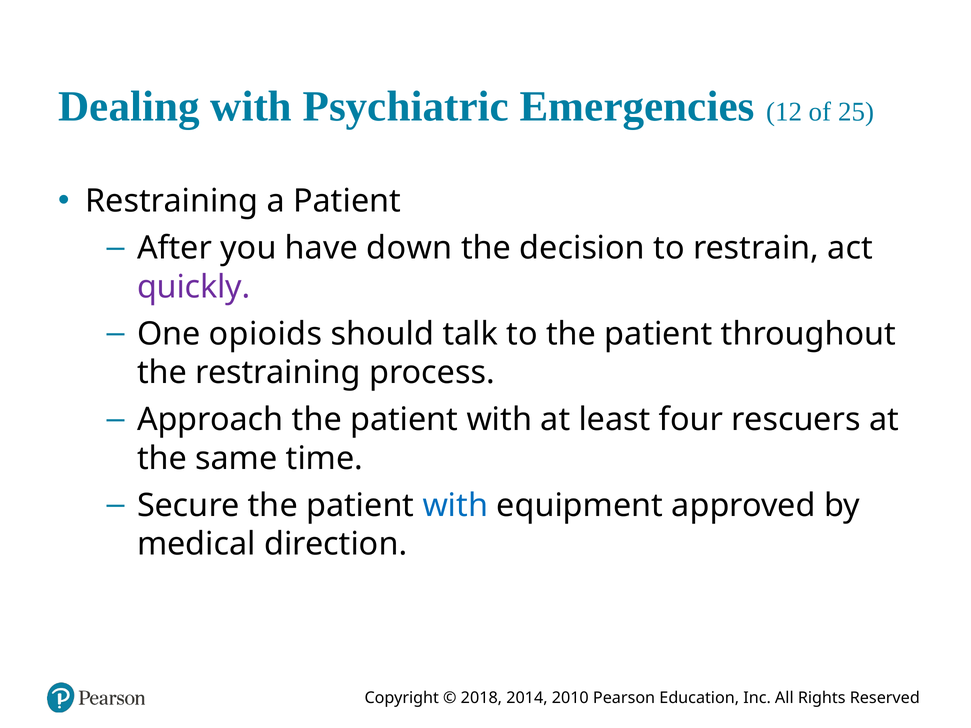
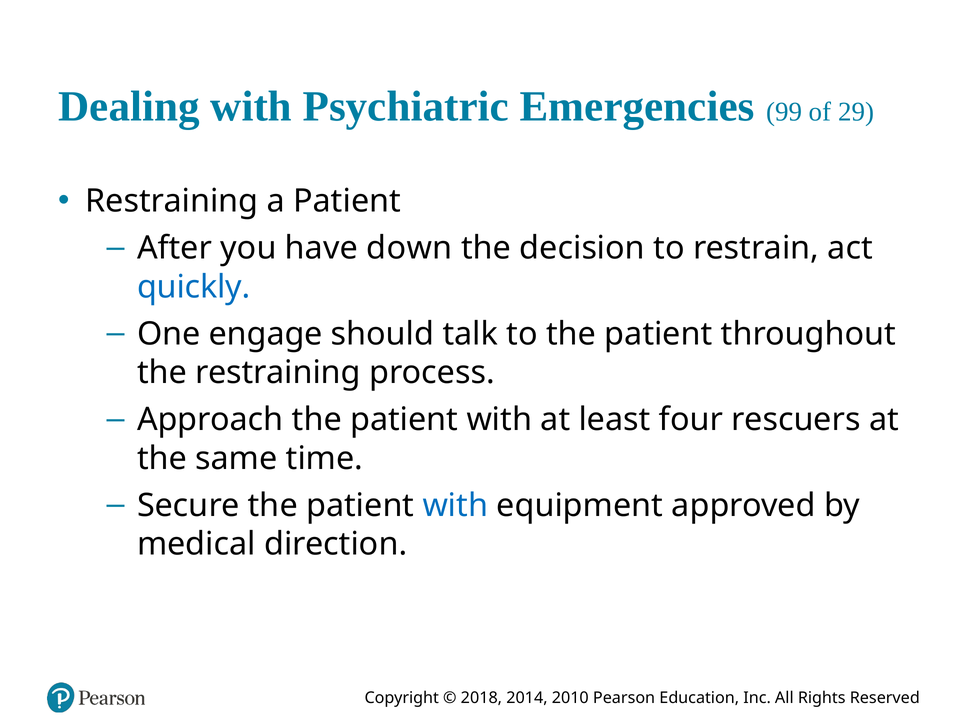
12: 12 -> 99
25: 25 -> 29
quickly colour: purple -> blue
opioids: opioids -> engage
